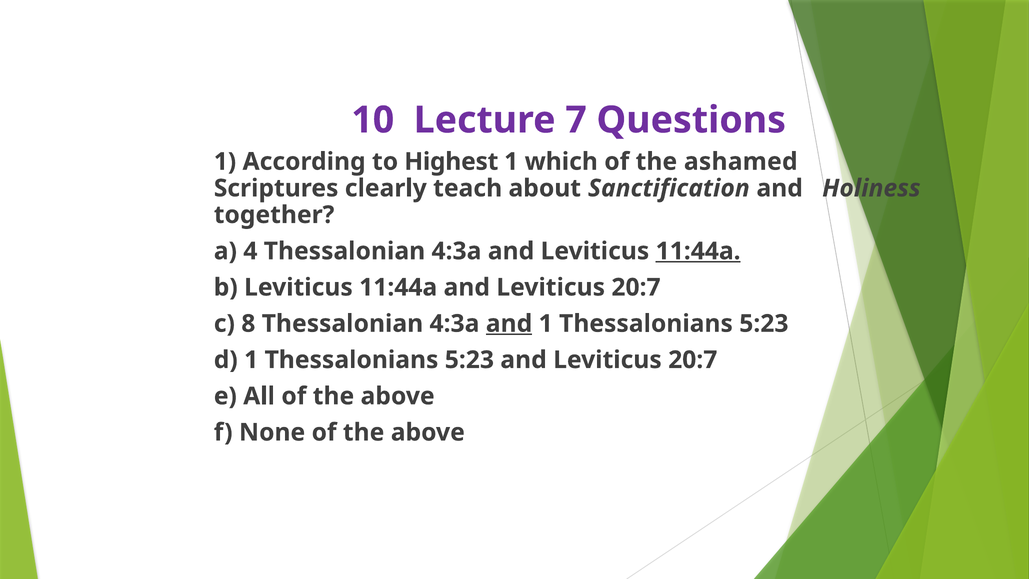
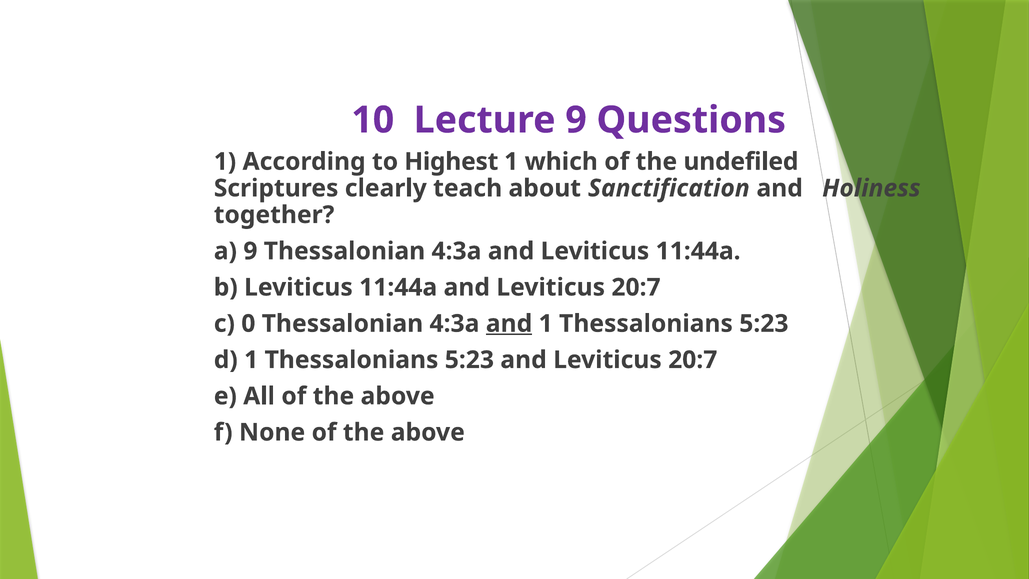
Lecture 7: 7 -> 9
ashamed: ashamed -> undefiled
a 4: 4 -> 9
11:44a at (698, 251) underline: present -> none
8: 8 -> 0
